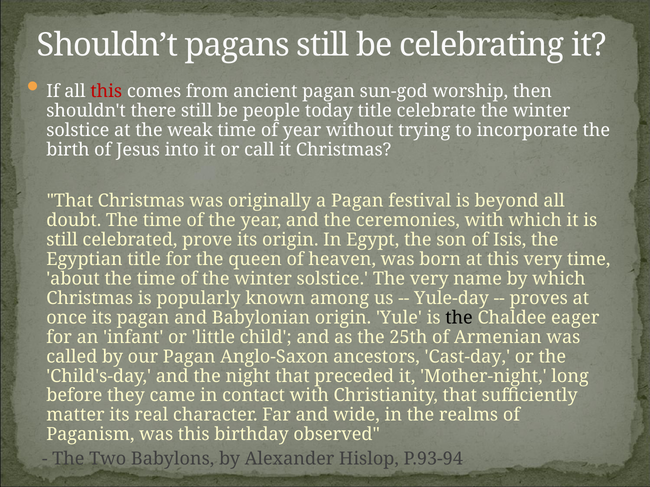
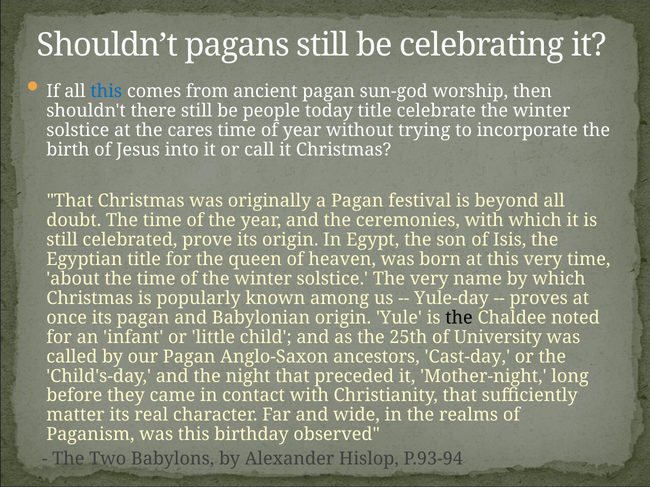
this at (106, 92) colour: red -> blue
weak: weak -> cares
eager: eager -> noted
Armenian: Armenian -> University
